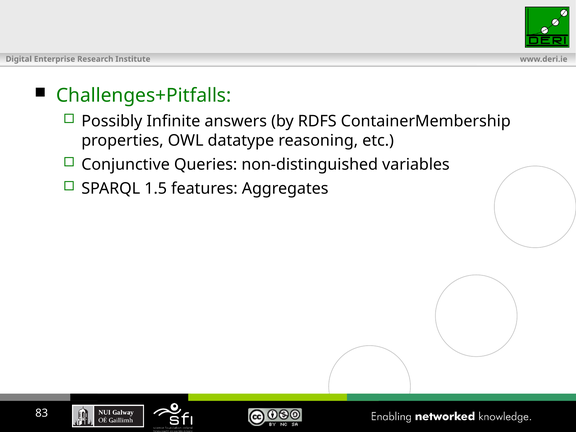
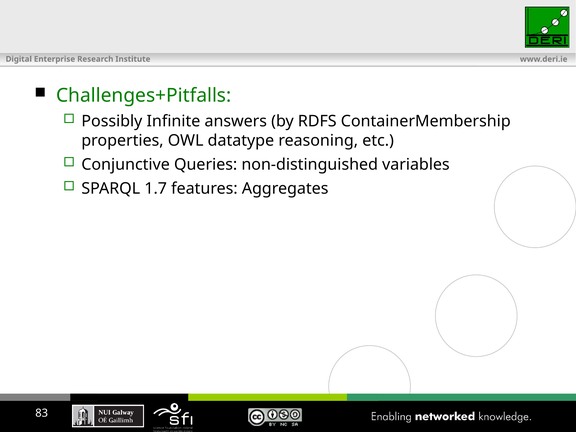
1.5: 1.5 -> 1.7
